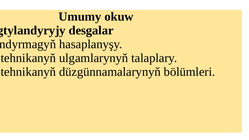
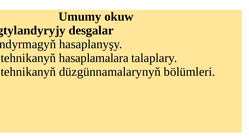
ulgamlarynyň: ulgamlarynyň -> hasaplamalara
